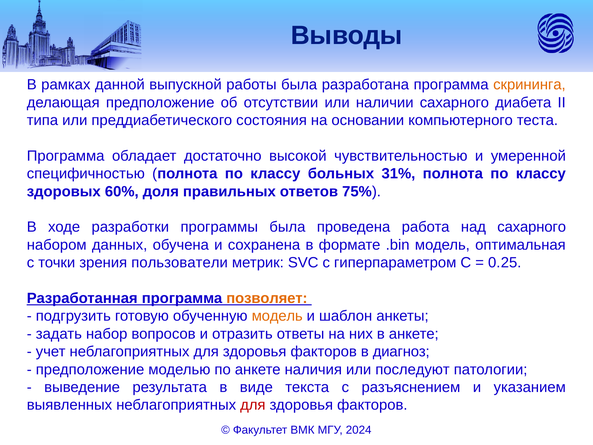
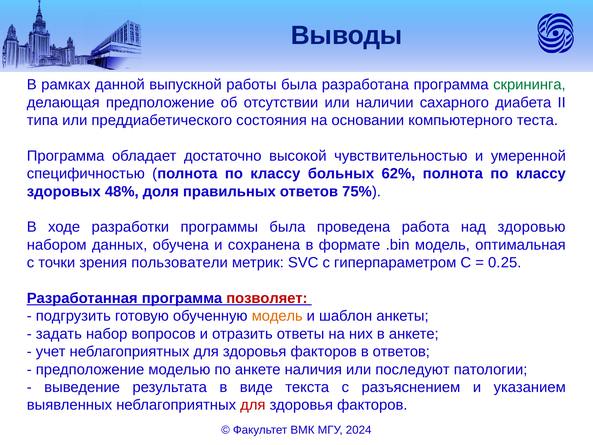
скрининга colour: orange -> green
31%: 31% -> 62%
60%: 60% -> 48%
над сахарного: сахарного -> здоровью
позволяет colour: orange -> red
в диагноз: диагноз -> ответов
